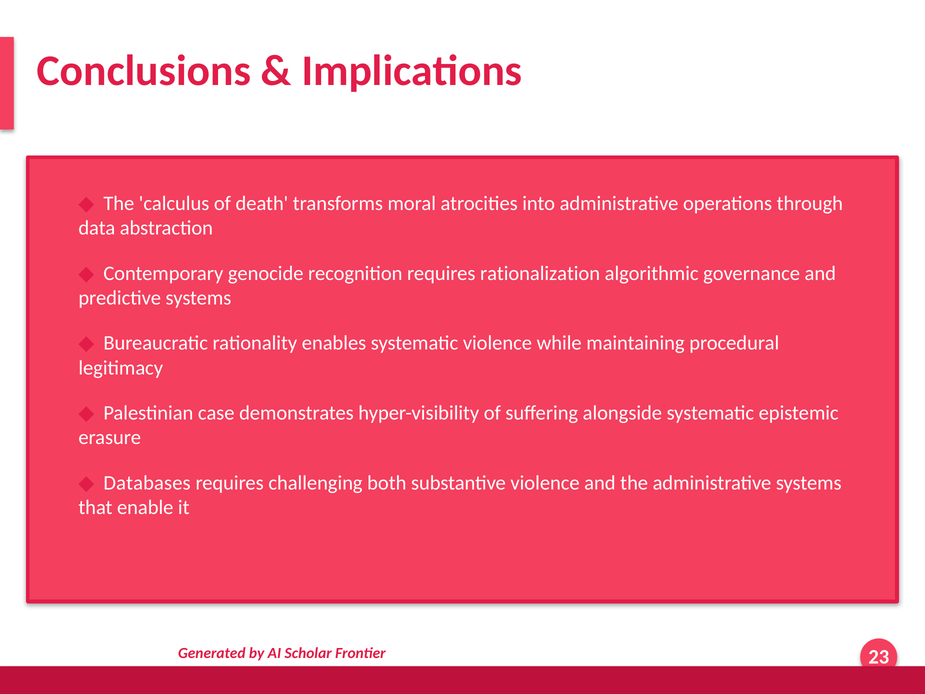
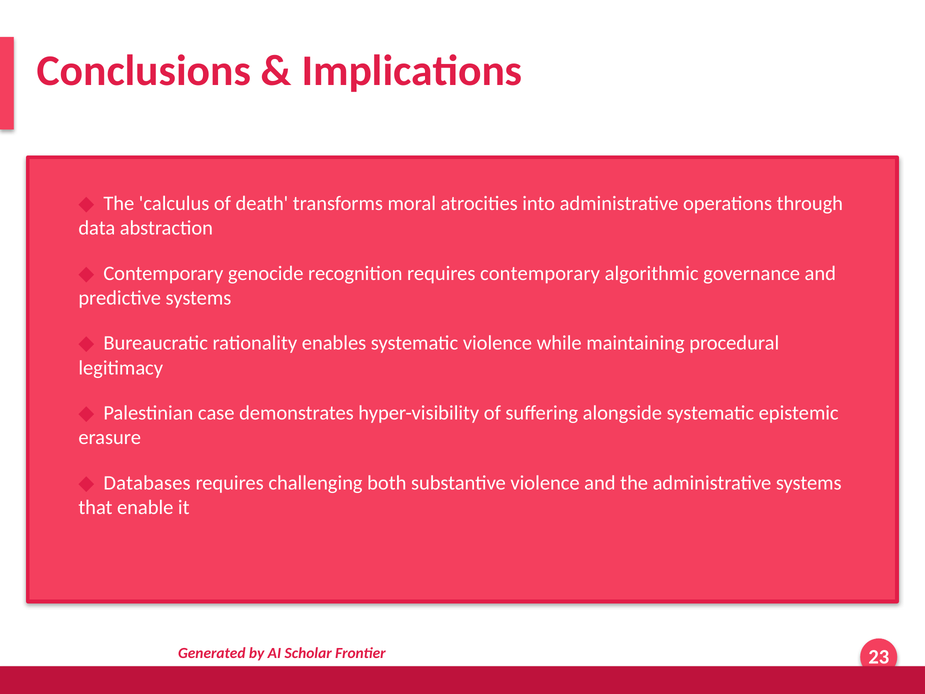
requires rationalization: rationalization -> contemporary
